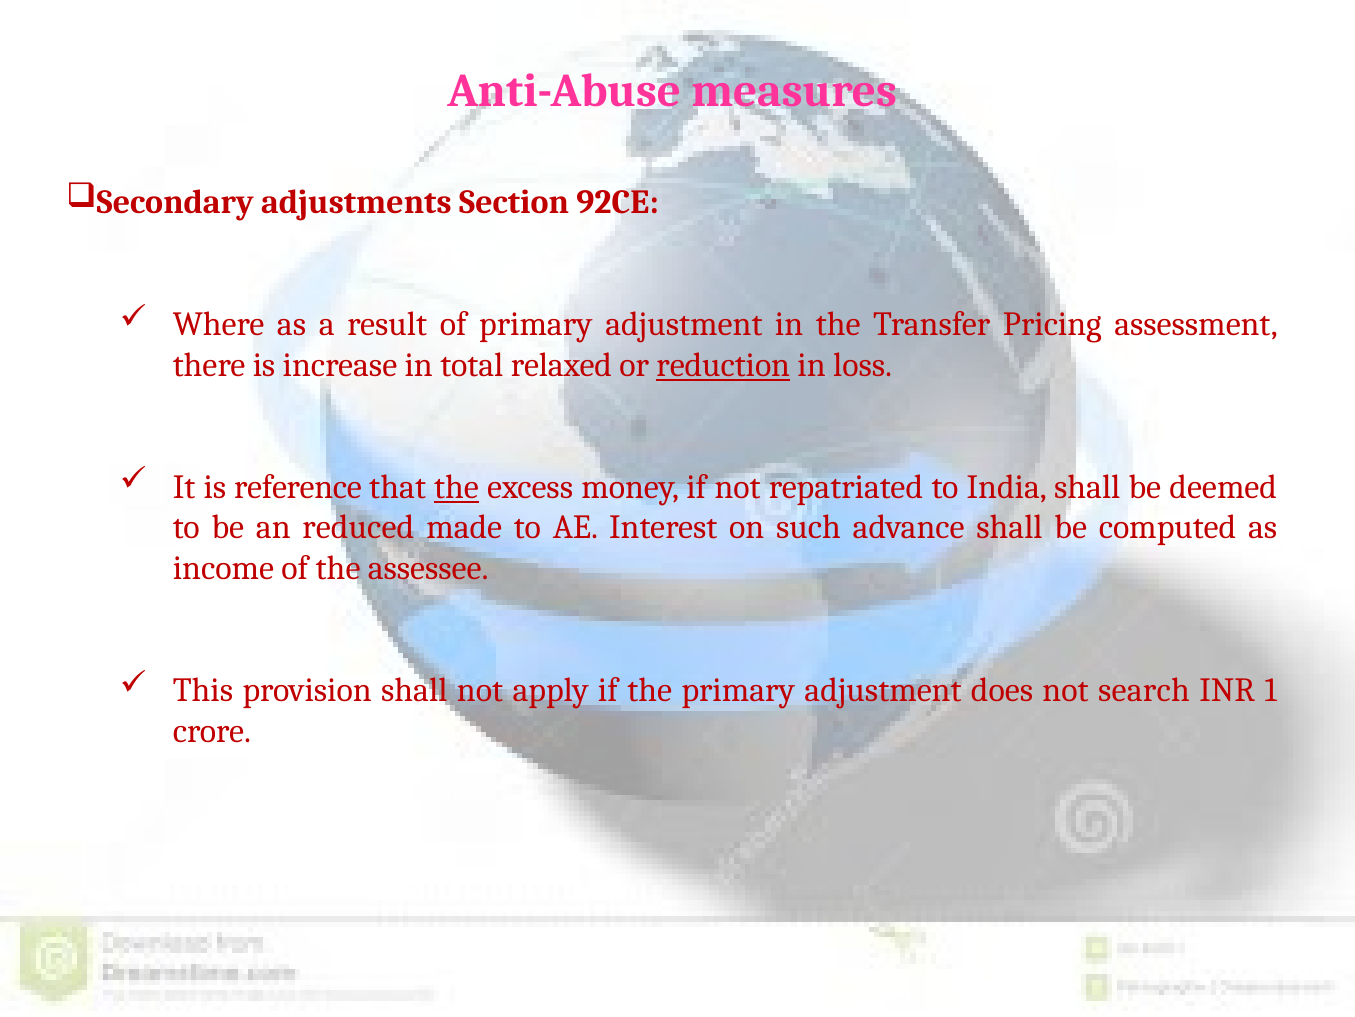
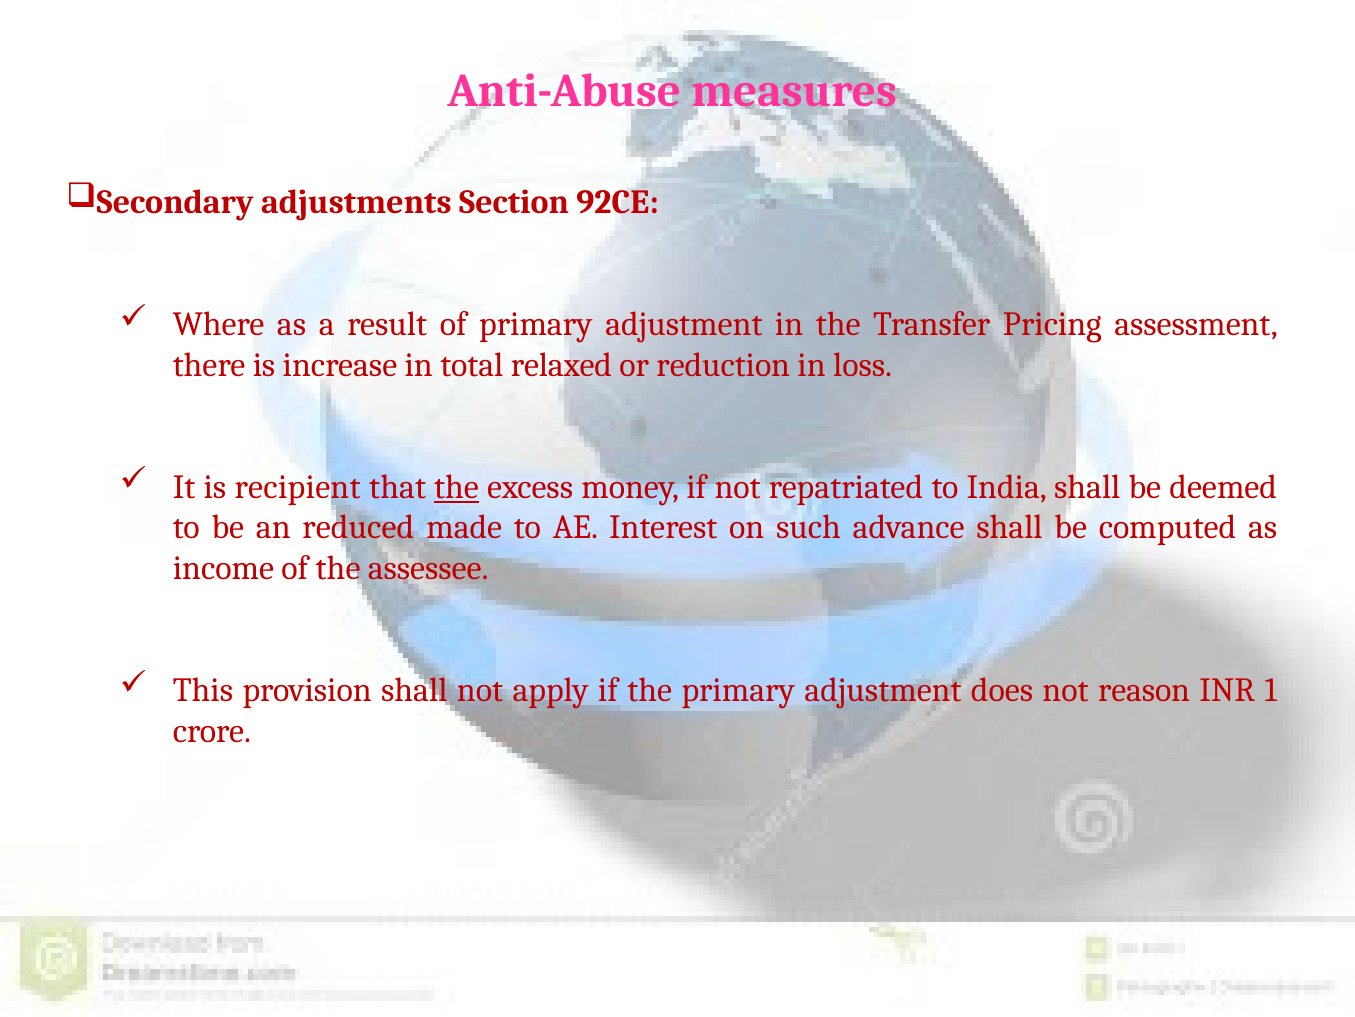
reduction underline: present -> none
reference: reference -> recipient
search: search -> reason
